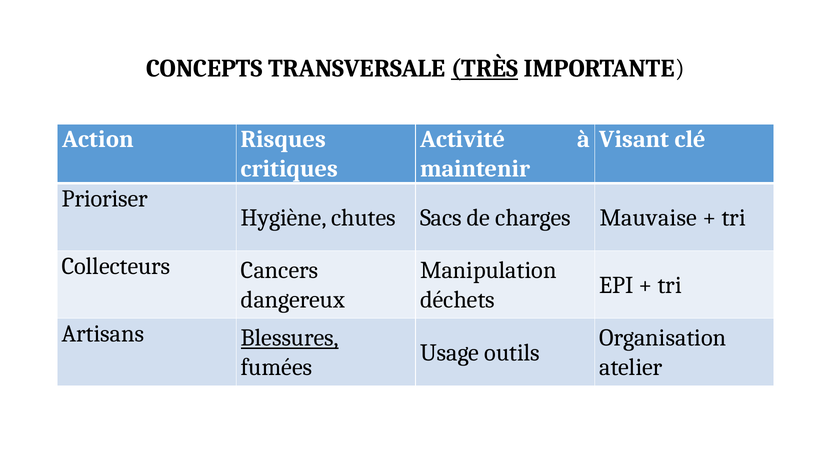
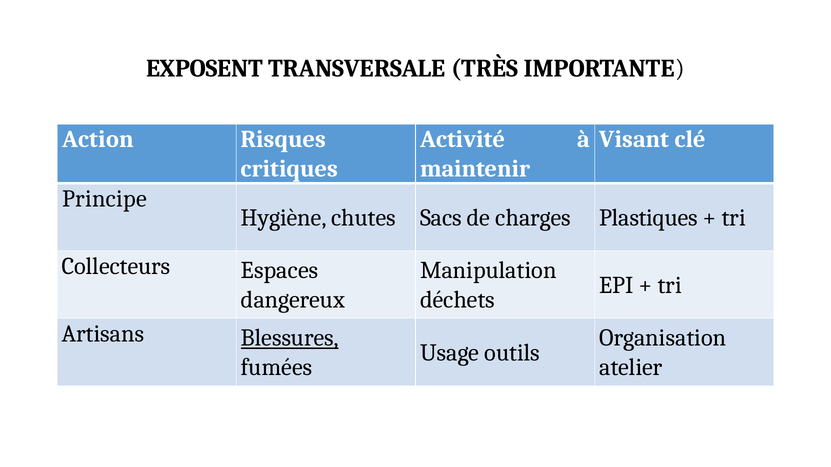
CONCEPTS: CONCEPTS -> EXPOSENT
TRÈS underline: present -> none
Prioriser: Prioriser -> Principe
Mauvaise: Mauvaise -> Plastiques
Cancers: Cancers -> Espaces
